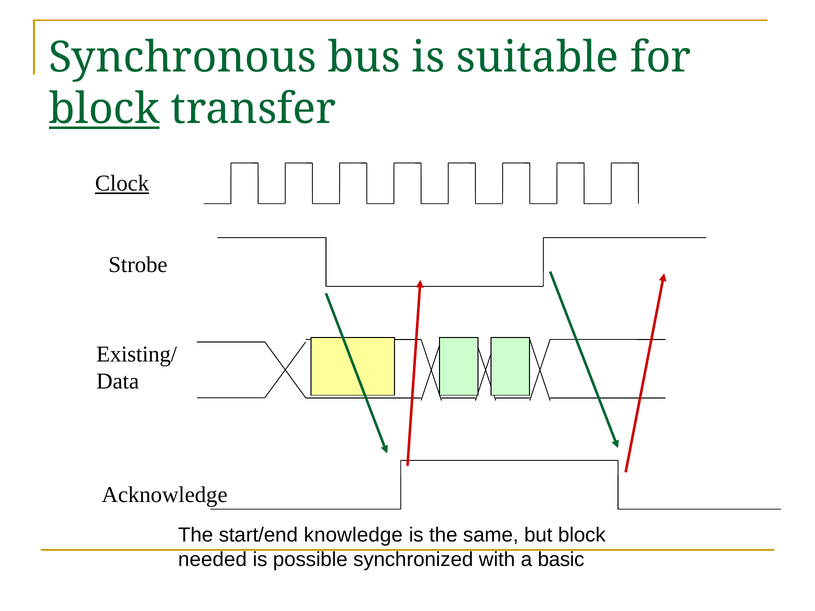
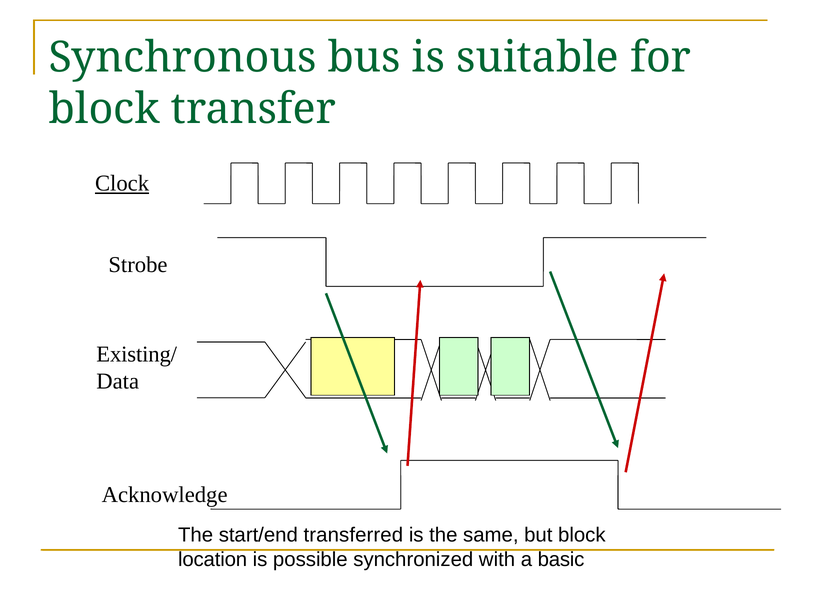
block at (104, 109) underline: present -> none
knowledge: knowledge -> transferred
needed: needed -> location
